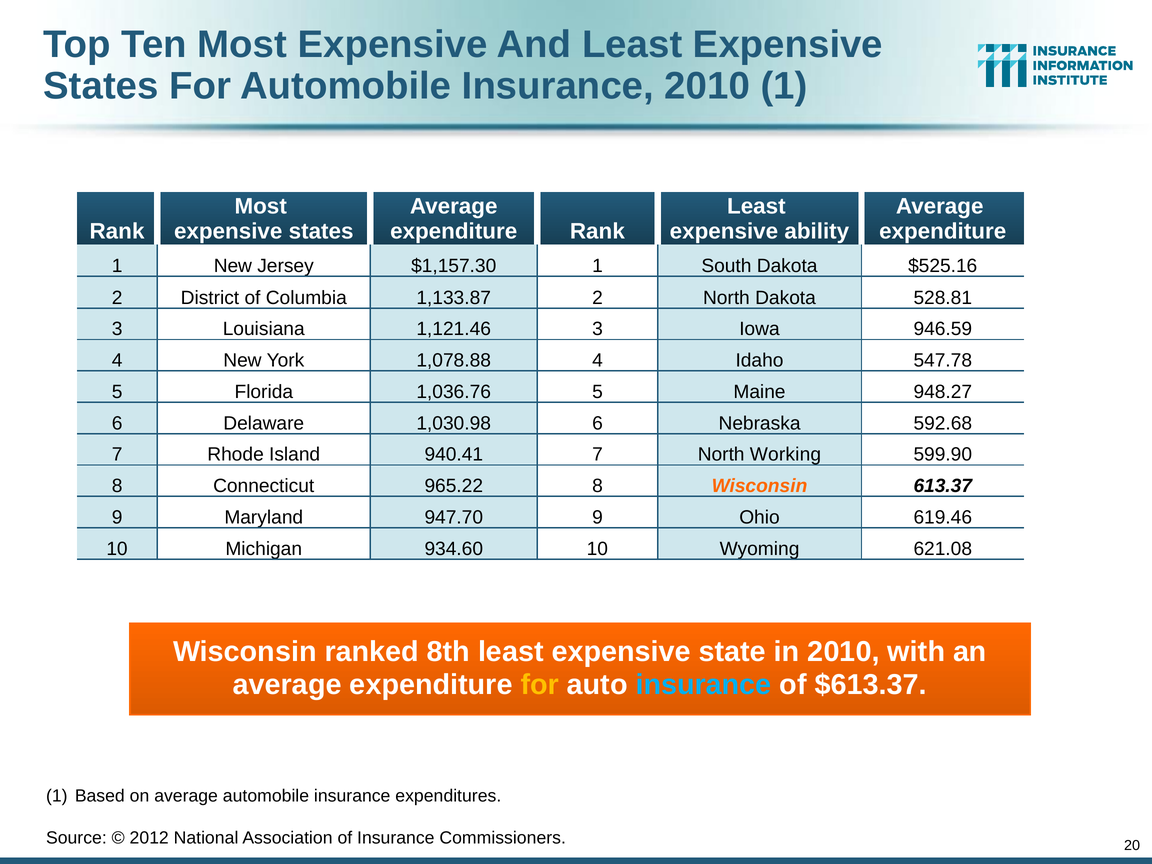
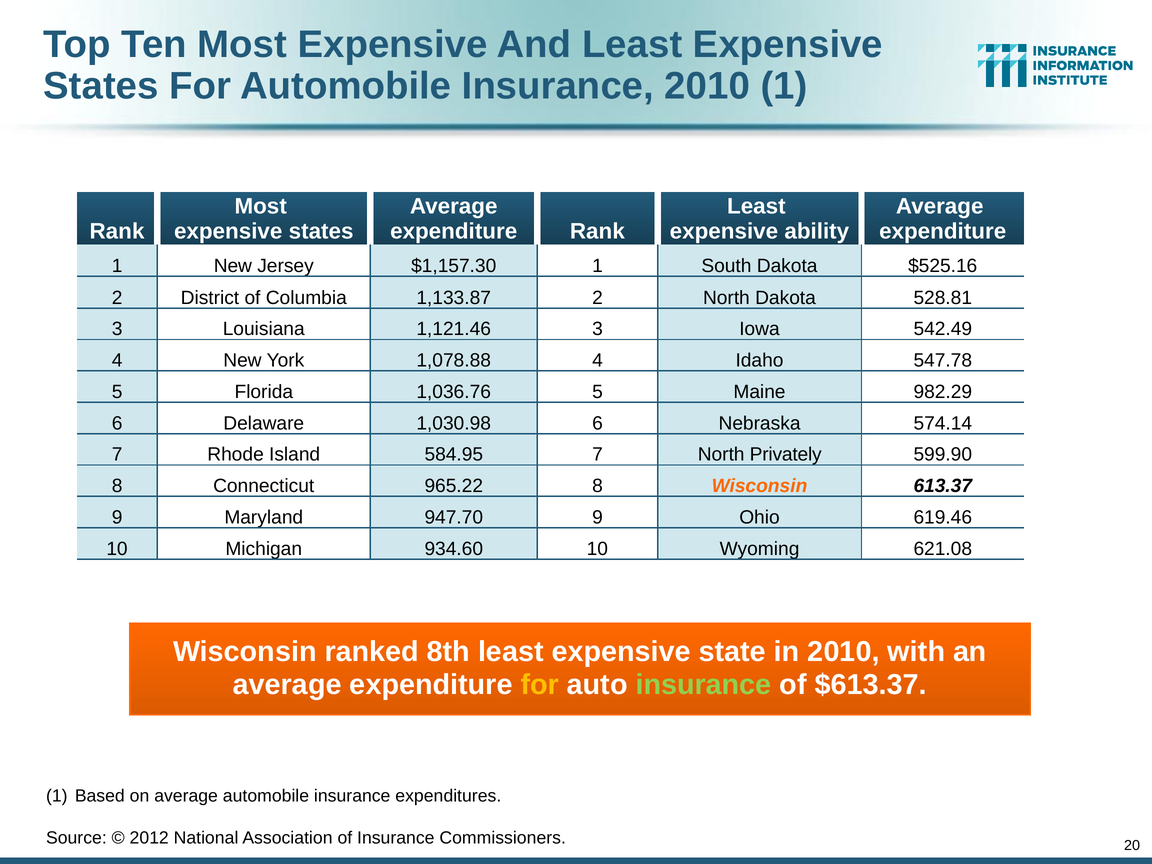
946.59: 946.59 -> 542.49
948.27: 948.27 -> 982.29
592.68: 592.68 -> 574.14
940.41: 940.41 -> 584.95
Working: Working -> Privately
insurance at (704, 685) colour: light blue -> light green
